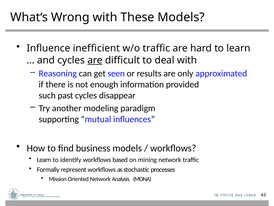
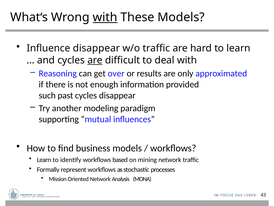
with at (105, 17) underline: none -> present
Influence inefficient: inefficient -> disappear
seen: seen -> over
